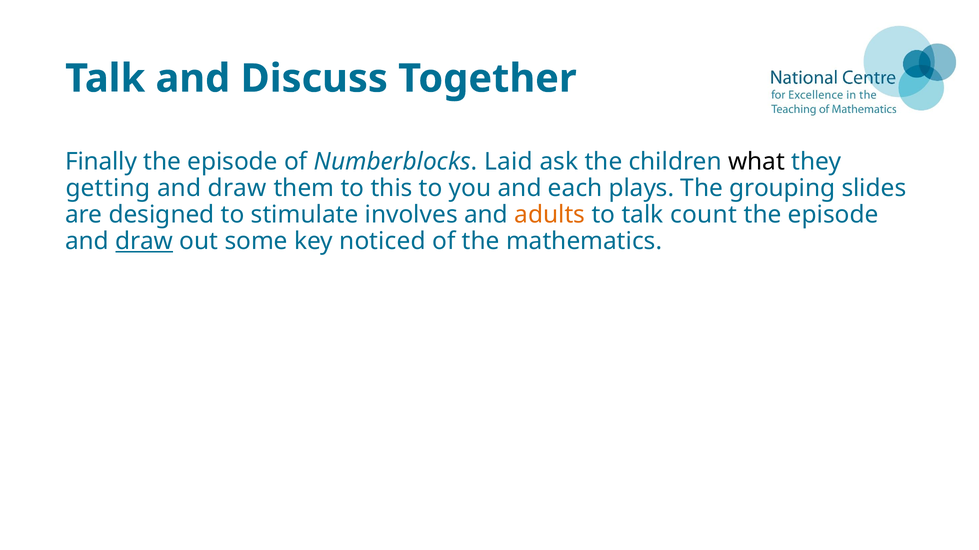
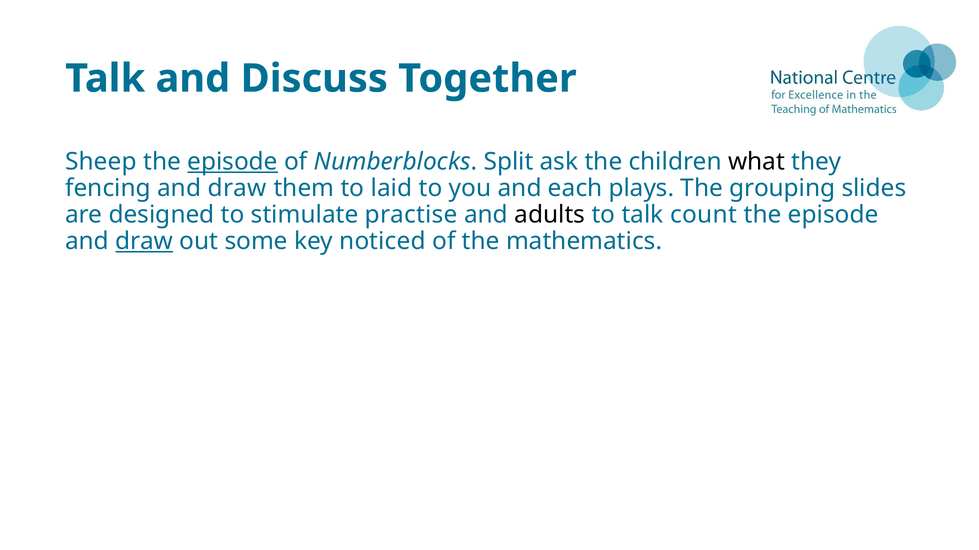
Finally: Finally -> Sheep
episode at (233, 162) underline: none -> present
Laid: Laid -> Split
getting: getting -> fencing
this: this -> laid
involves: involves -> practise
adults colour: orange -> black
